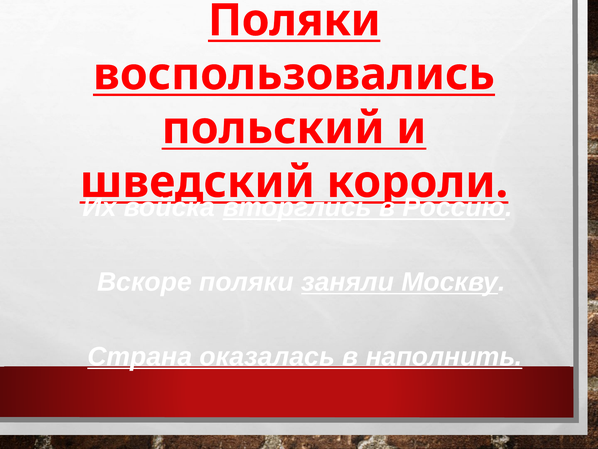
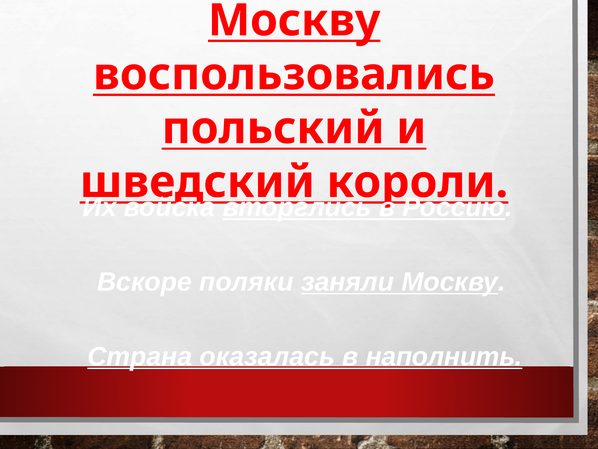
Поляки at (294, 20): Поляки -> Москву
